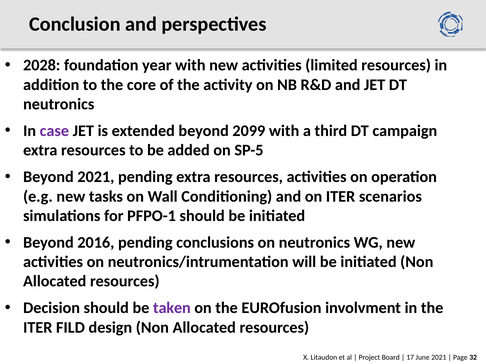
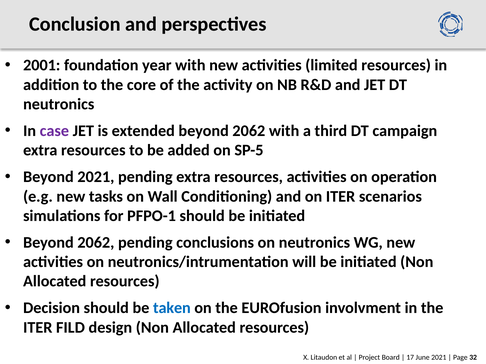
2028: 2028 -> 2001
extended beyond 2099: 2099 -> 2062
2016 at (96, 243): 2016 -> 2062
taken colour: purple -> blue
